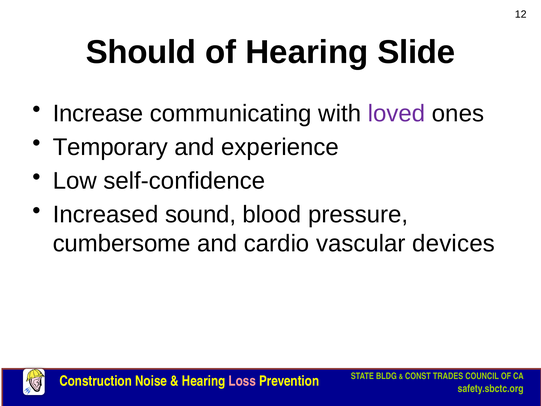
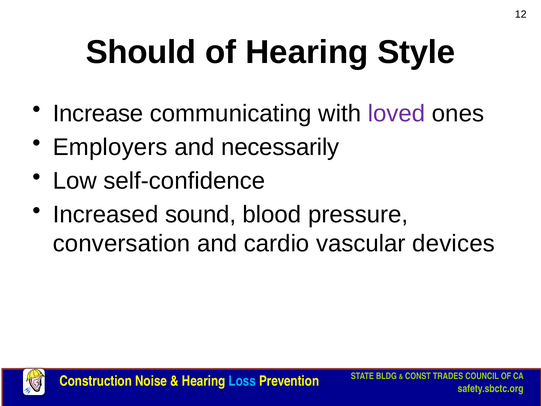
Slide: Slide -> Style
Temporary: Temporary -> Employers
experience: experience -> necessarily
cumbersome: cumbersome -> conversation
Loss colour: pink -> light blue
